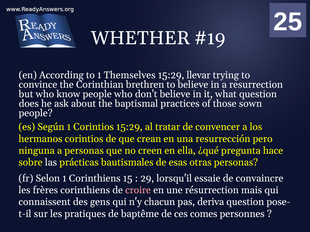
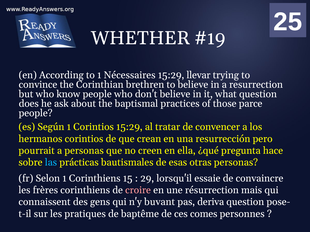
Themselves: Themselves -> Nécessaires
sown: sown -> parce
ninguna: ninguna -> pourrait
las colour: white -> light blue
chacun: chacun -> buvant
